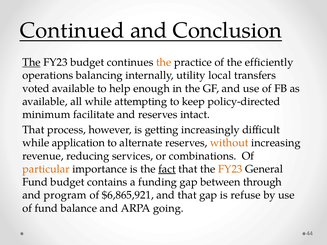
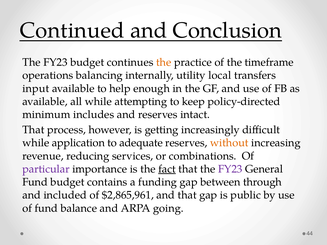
The at (31, 62) underline: present -> none
efficiently: efficiently -> timeframe
voted: voted -> input
facilitate: facilitate -> includes
alternate: alternate -> adequate
particular colour: orange -> purple
FY23 at (230, 169) colour: orange -> purple
program: program -> included
$6,865,921: $6,865,921 -> $2,865,961
refuse: refuse -> public
